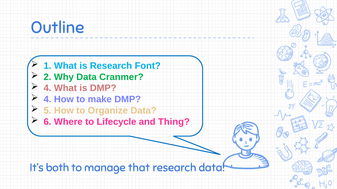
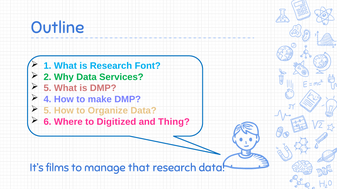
Cranmer: Cranmer -> Services
4 at (47, 88): 4 -> 5
Lifecycle: Lifecycle -> Digitized
both: both -> films
